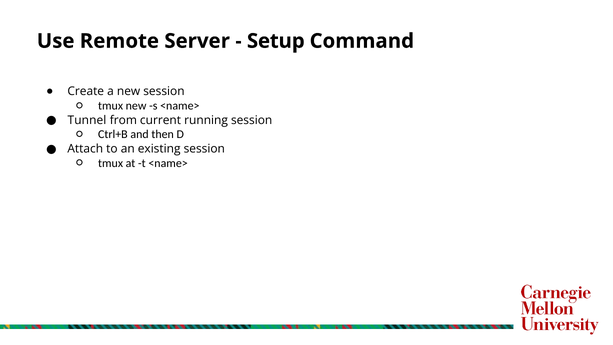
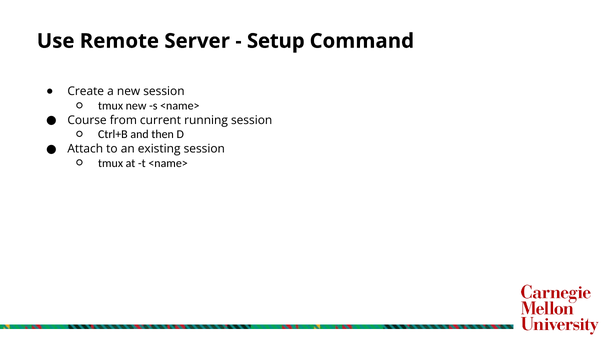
Tunnel: Tunnel -> Course
